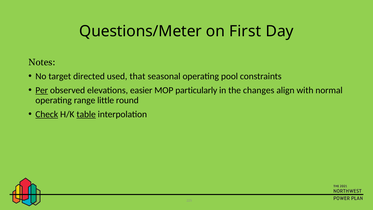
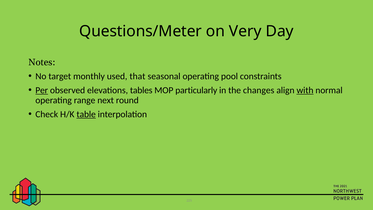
First: First -> Very
directed: directed -> monthly
easier: easier -> tables
with underline: none -> present
little: little -> next
Check underline: present -> none
